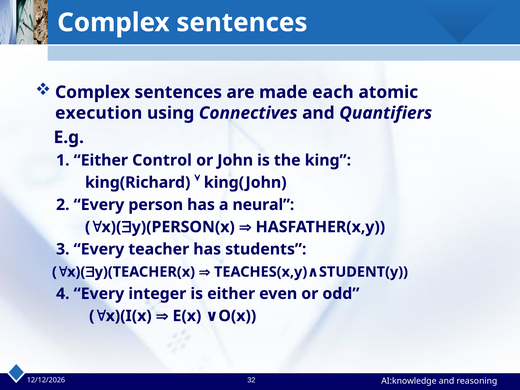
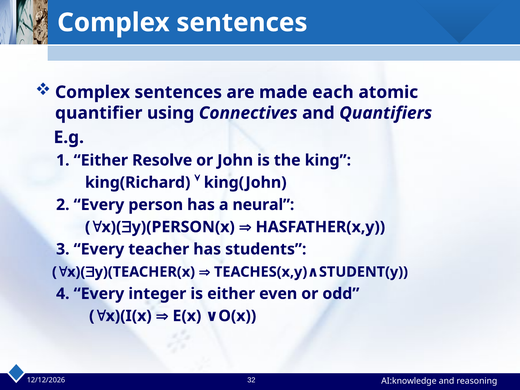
execution: execution -> quantifier
Control: Control -> Resolve
